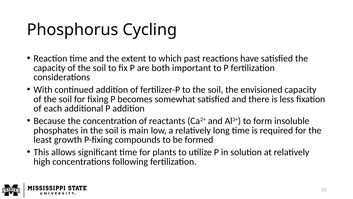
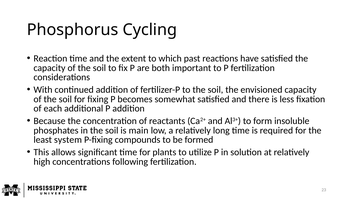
growth: growth -> system
